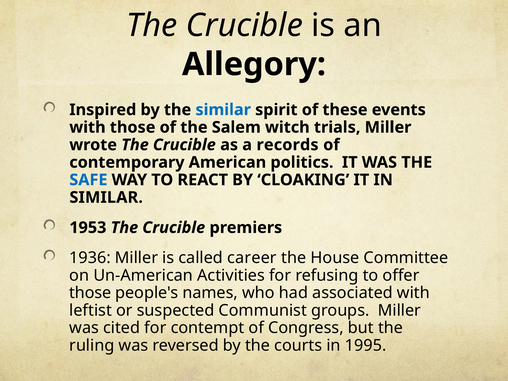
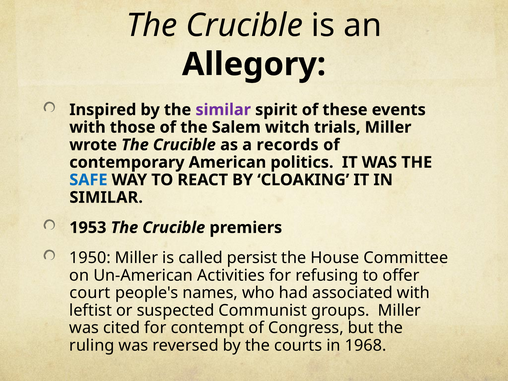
similar at (223, 110) colour: blue -> purple
1936: 1936 -> 1950
career: career -> persist
those at (90, 293): those -> court
1995: 1995 -> 1968
